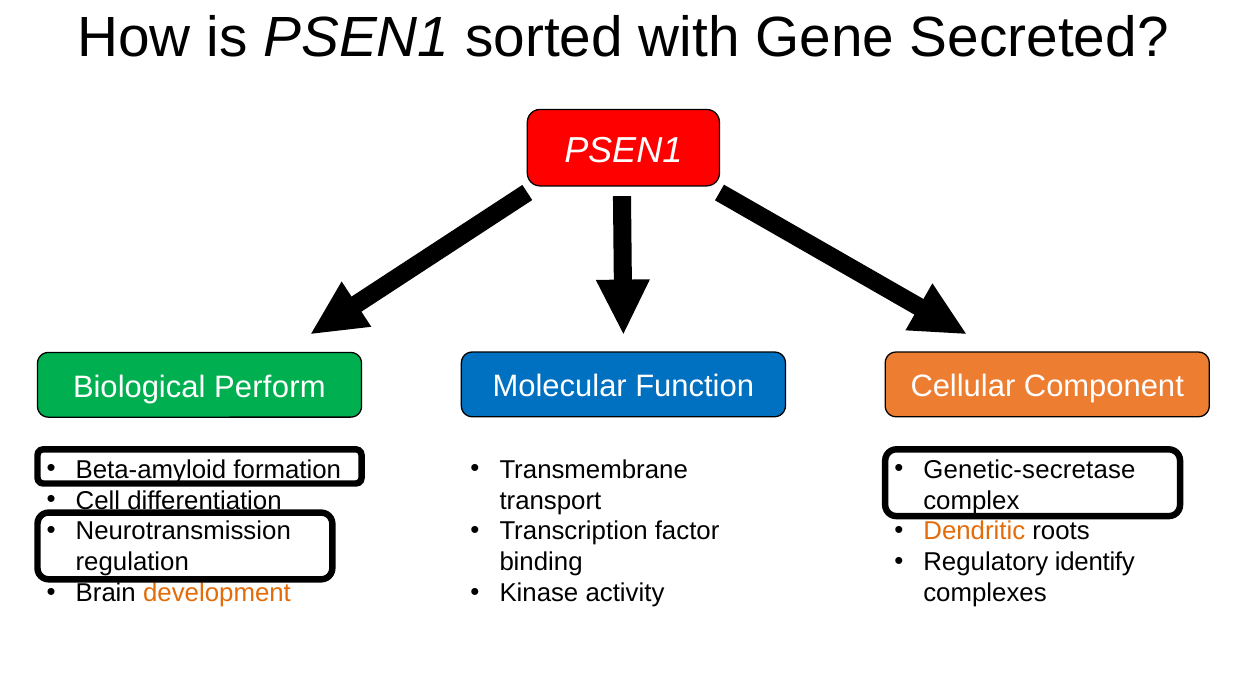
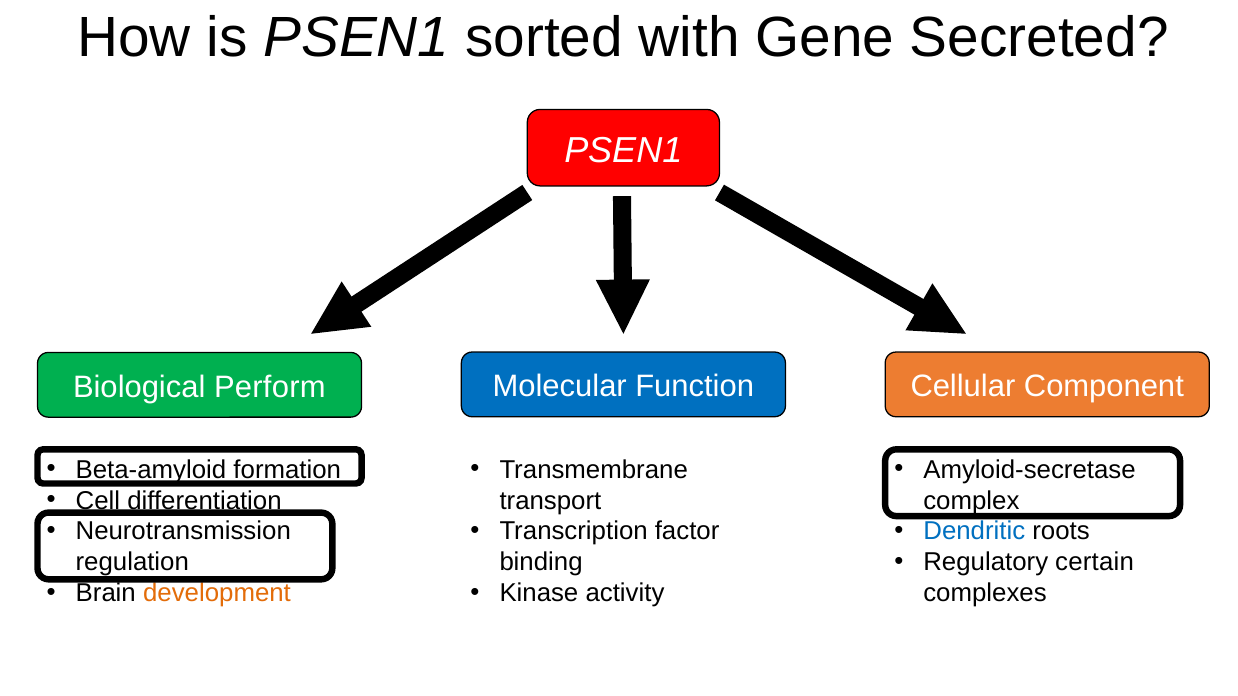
Genetic-secretase: Genetic-secretase -> Amyloid-secretase
Dendritic colour: orange -> blue
identify: identify -> certain
